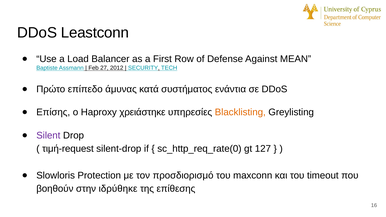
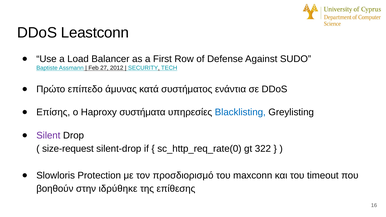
MEAN: MEAN -> SUDO
χρειάστηκε: χρειάστηκε -> συστήματα
Blacklisting colour: orange -> blue
τιμή-request: τιμή-request -> size-request
127: 127 -> 322
